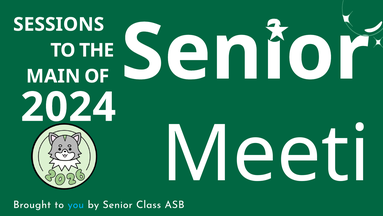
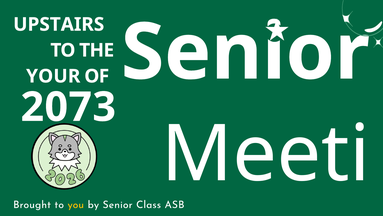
SESSIONS: SESSIONS -> UPSTAIRS
MAIN: MAIN -> YOUR
2024: 2024 -> 2073
you colour: light blue -> yellow
